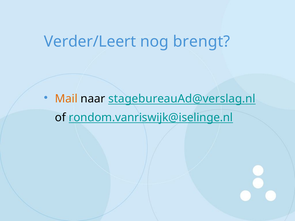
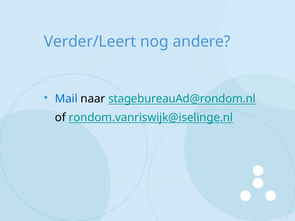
brengt: brengt -> andere
Mail colour: orange -> blue
stagebureauAd@verslag.nl: stagebureauAd@verslag.nl -> stagebureauAd@rondom.nl
